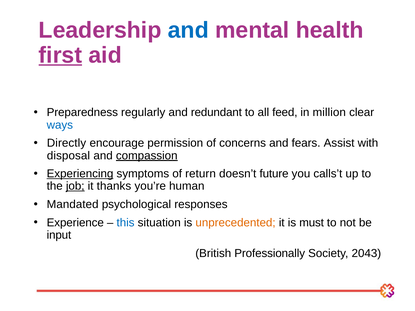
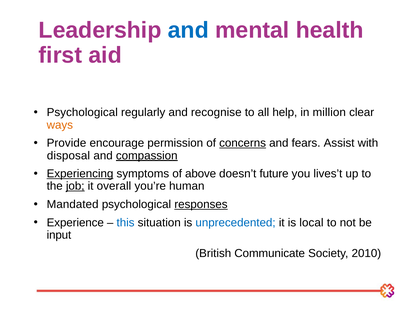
first underline: present -> none
Preparedness at (82, 113): Preparedness -> Psychological
redundant: redundant -> recognise
feed: feed -> help
ways colour: blue -> orange
Directly: Directly -> Provide
concerns underline: none -> present
return: return -> above
calls’t: calls’t -> lives’t
thanks: thanks -> overall
responses underline: none -> present
unprecedented colour: orange -> blue
must: must -> local
Professionally: Professionally -> Communicate
2043: 2043 -> 2010
